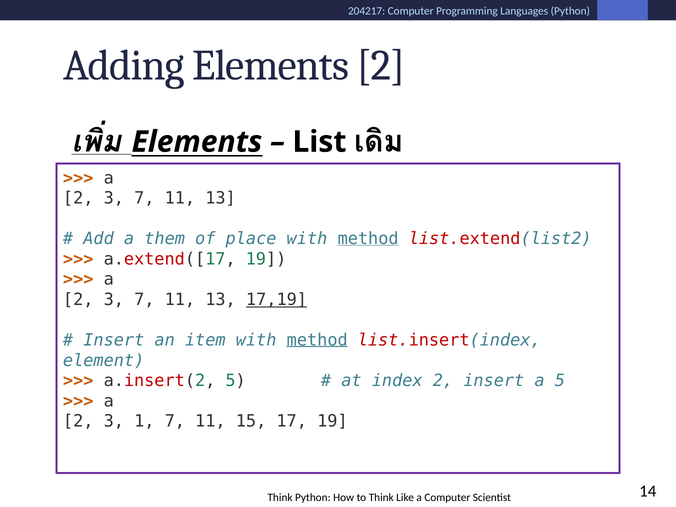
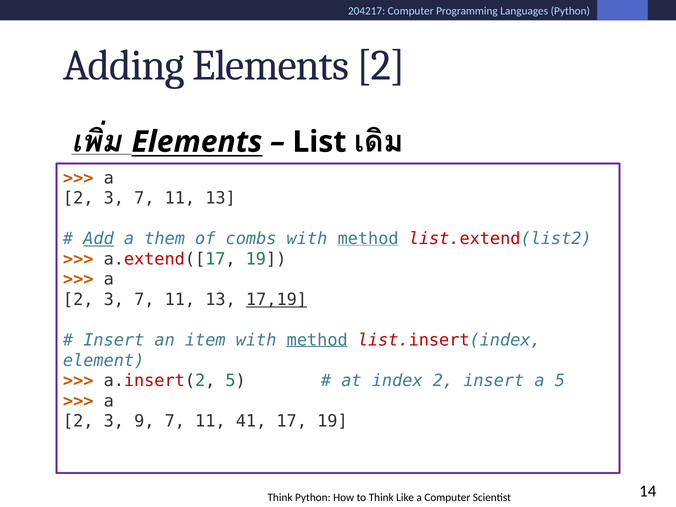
Add underline: none -> present
place: place -> combs
1: 1 -> 9
15: 15 -> 41
